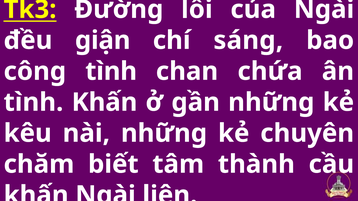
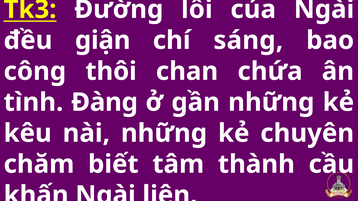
công tình: tình -> thôi
tình Khấn: Khấn -> Đàng
